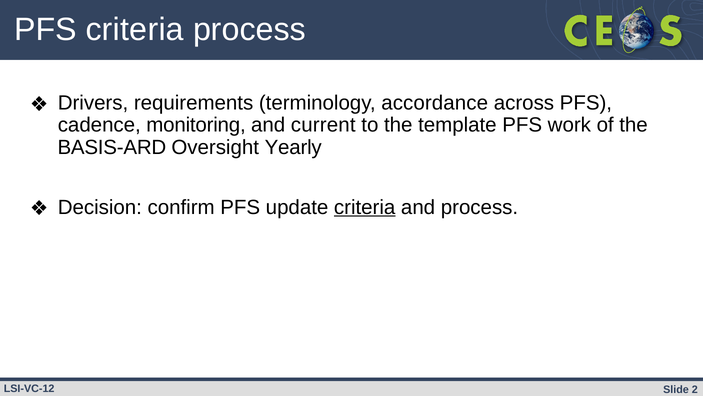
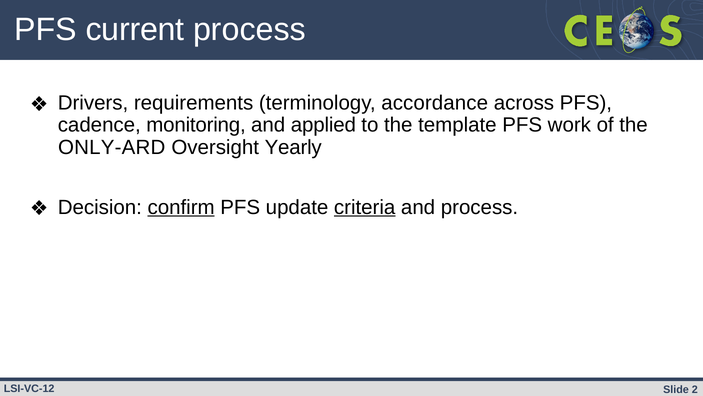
PFS criteria: criteria -> current
current: current -> applied
BASIS-ARD: BASIS-ARD -> ONLY-ARD
confirm underline: none -> present
